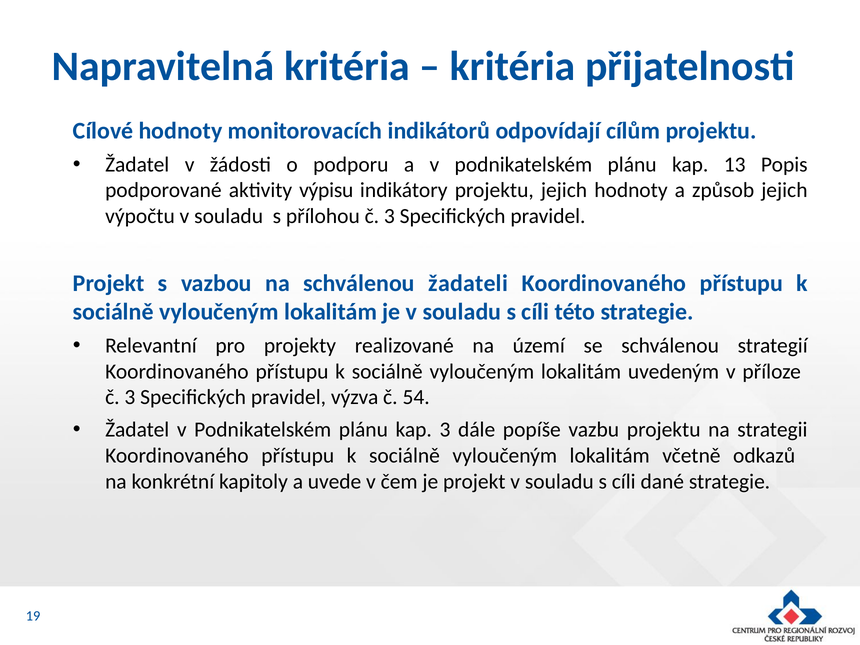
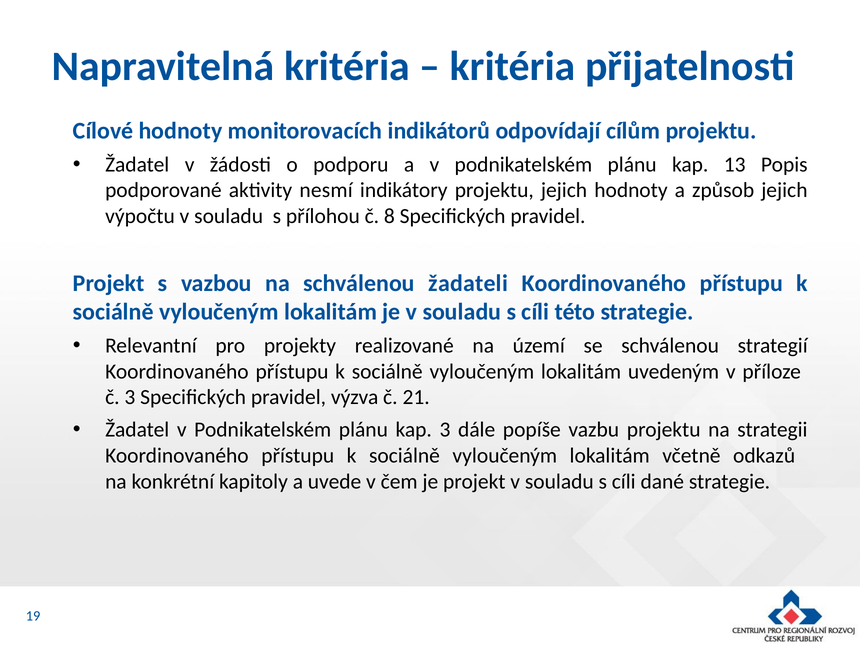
výpisu: výpisu -> nesmí
přílohou č 3: 3 -> 8
54: 54 -> 21
